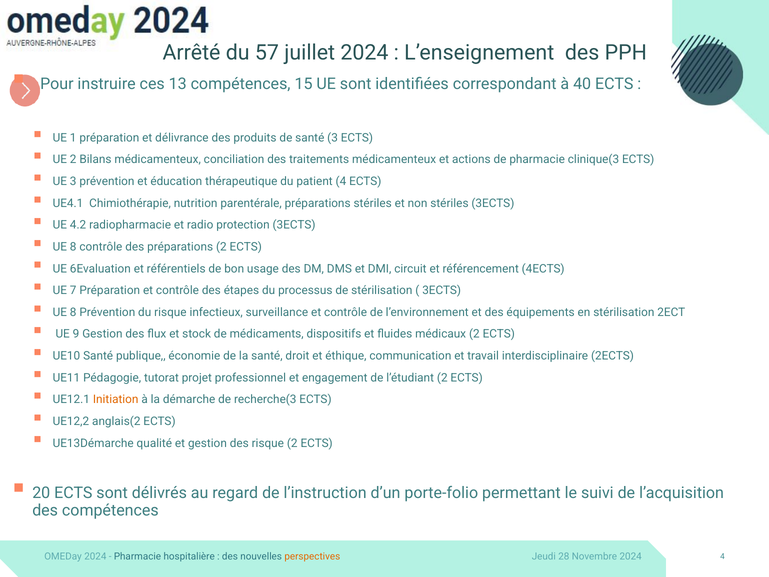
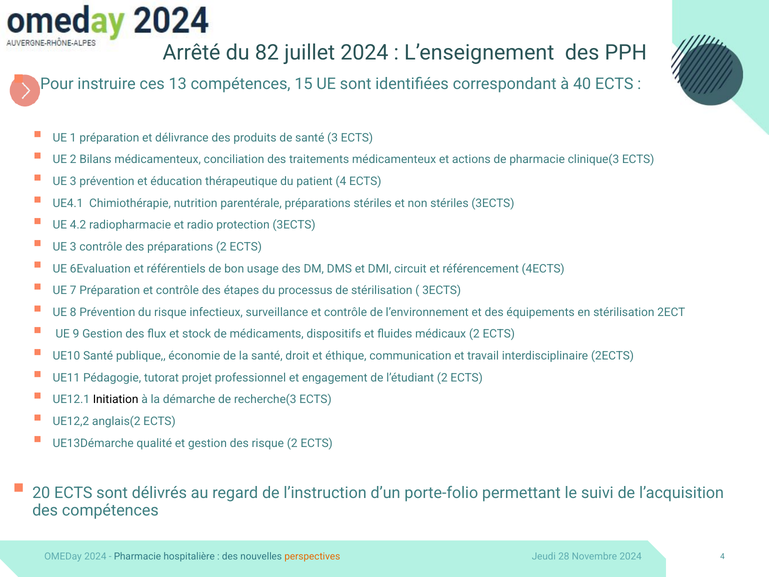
57: 57 -> 82
8 at (73, 247): 8 -> 3
Initiation colour: orange -> black
